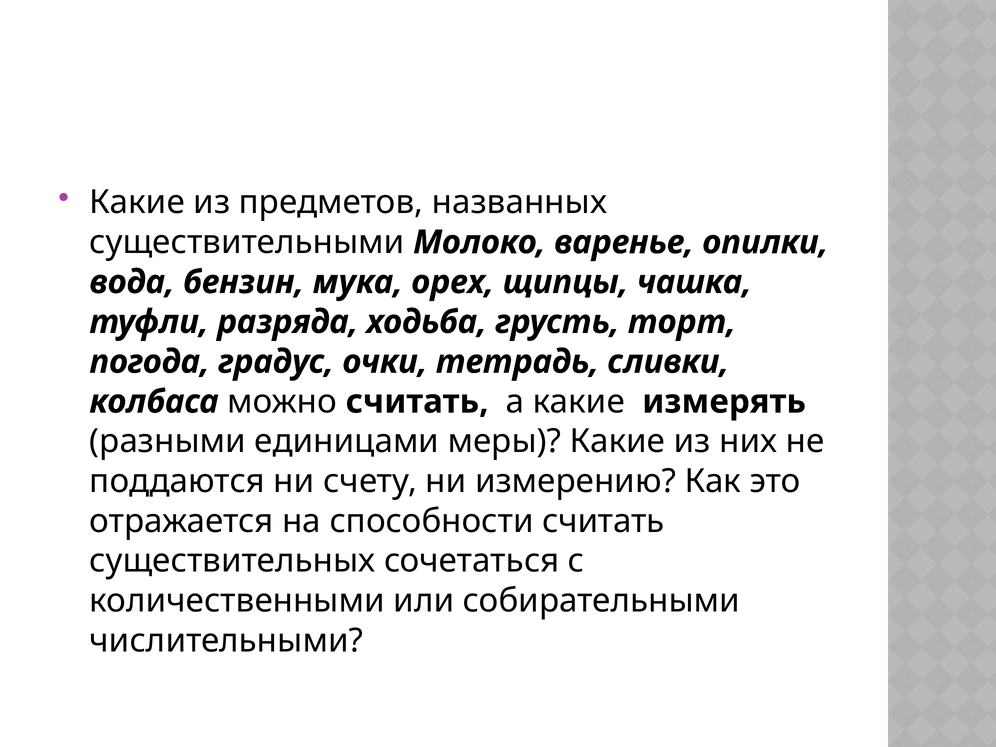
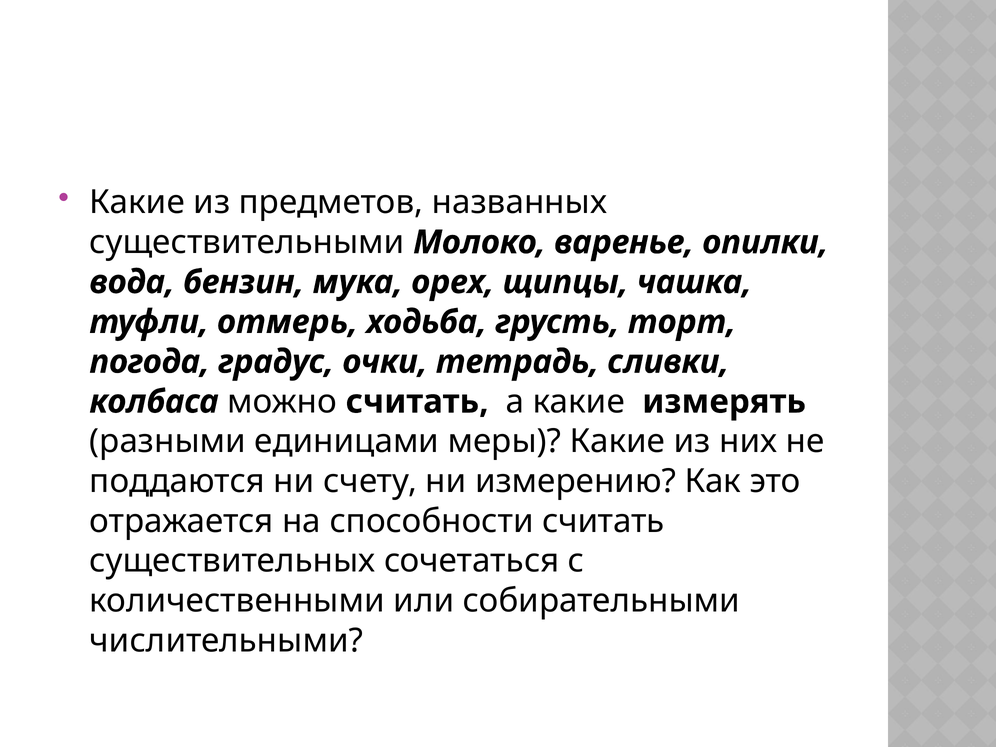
разряда: разряда -> отмерь
